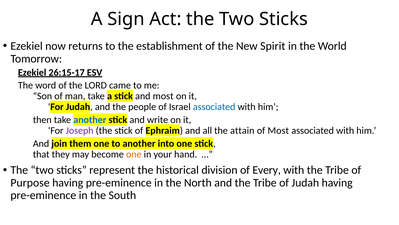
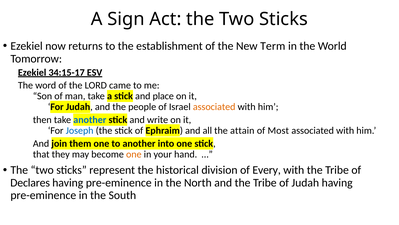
Spirit: Spirit -> Term
26:15-17: 26:15-17 -> 34:15-17
and most: most -> place
associated at (214, 107) colour: blue -> orange
Joseph colour: purple -> blue
Purpose: Purpose -> Declares
